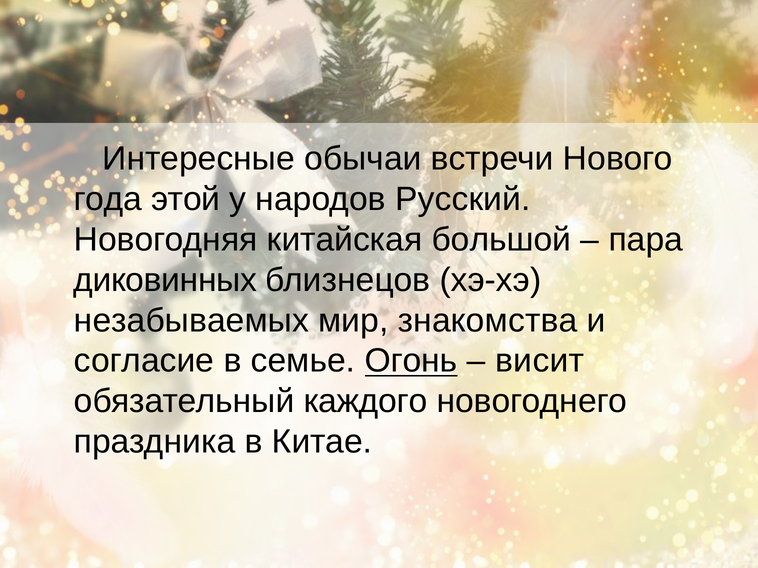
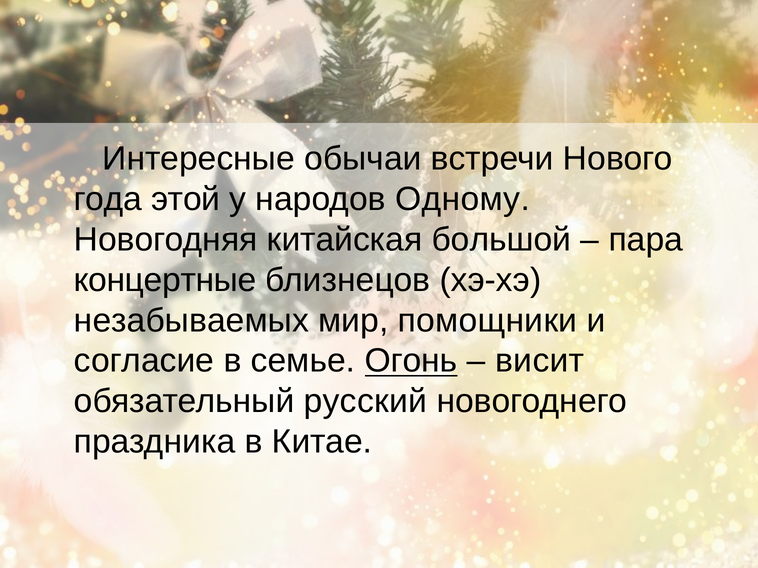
Русский: Русский -> Одному
диковинных: диковинных -> концертные
знакомства: знакомства -> помощники
каждого: каждого -> русский
